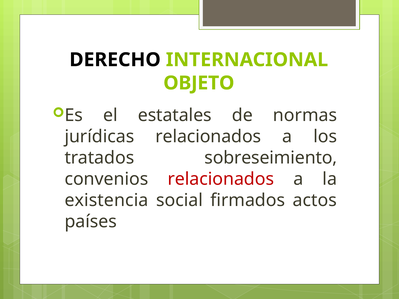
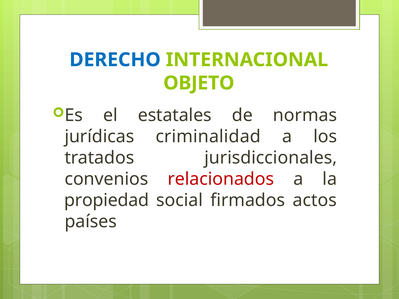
DERECHO colour: black -> blue
jurídicas relacionados: relacionados -> criminalidad
sobreseimiento: sobreseimiento -> jurisdiccionales
existencia: existencia -> propiedad
